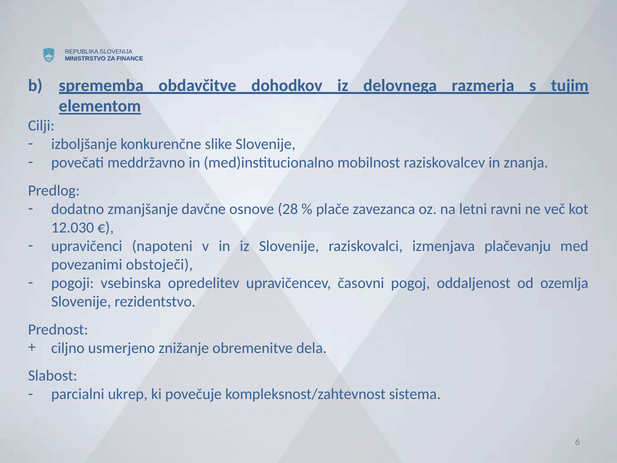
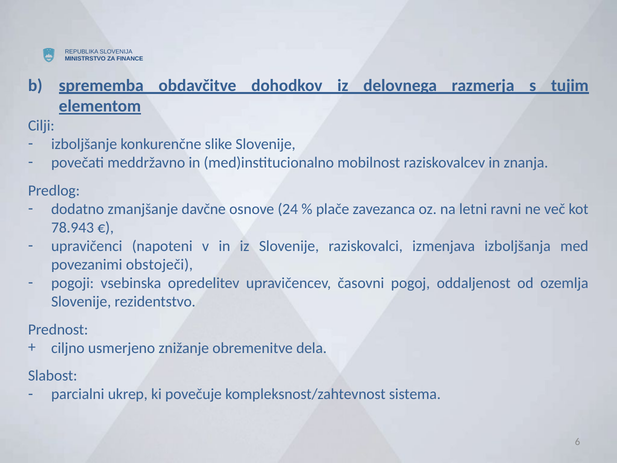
28: 28 -> 24
12.030: 12.030 -> 78.943
plačevanju: plačevanju -> izboljšanja
